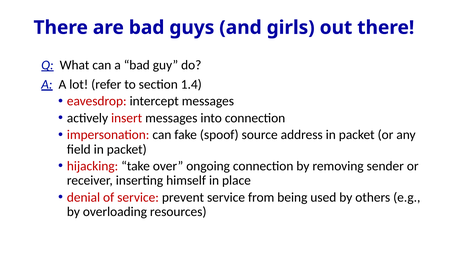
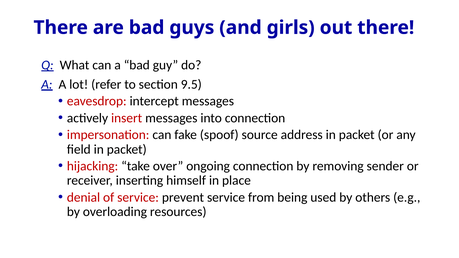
1.4: 1.4 -> 9.5
